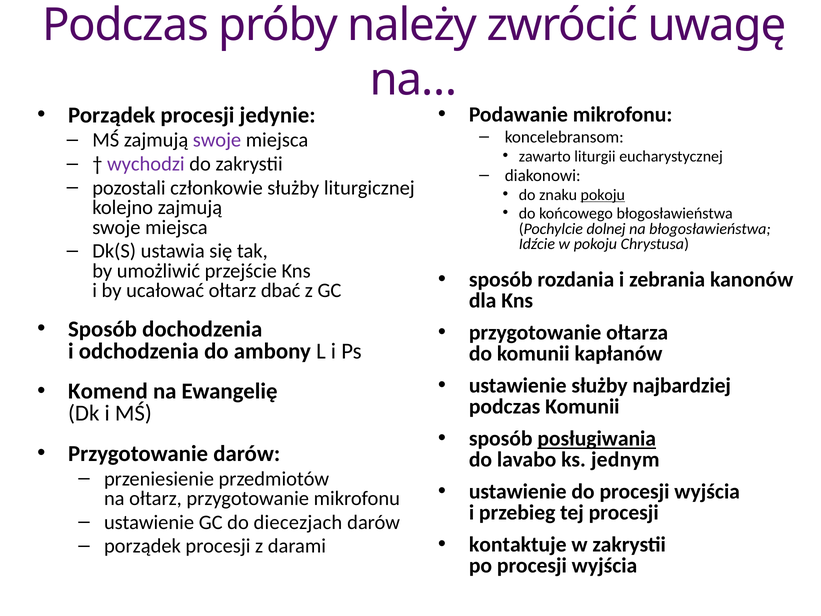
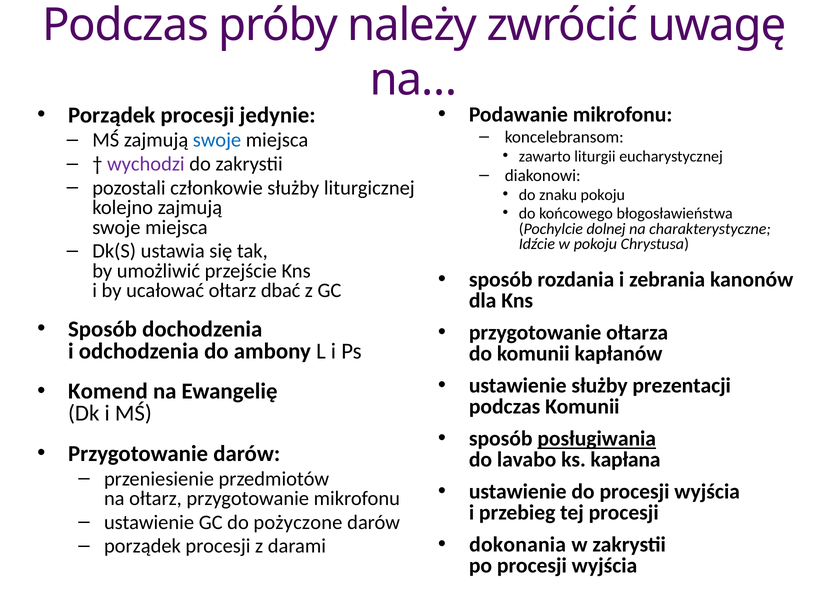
swoje at (217, 140) colour: purple -> blue
pokoju at (603, 195) underline: present -> none
na błogosławieństwa: błogosławieństwa -> charakterystyczne
najbardziej: najbardziej -> prezentacji
jednym: jednym -> kapłana
diecezjach: diecezjach -> pożyczone
kontaktuje: kontaktuje -> dokonania
